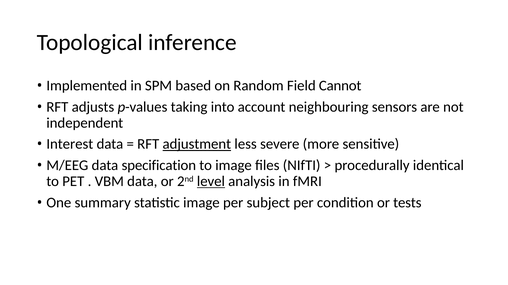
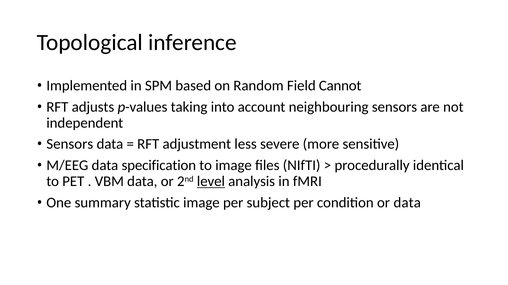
Interest at (70, 144): Interest -> Sensors
adjustment underline: present -> none
or tests: tests -> data
